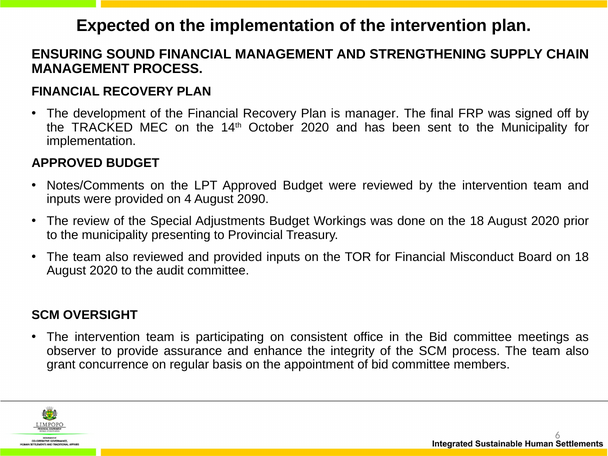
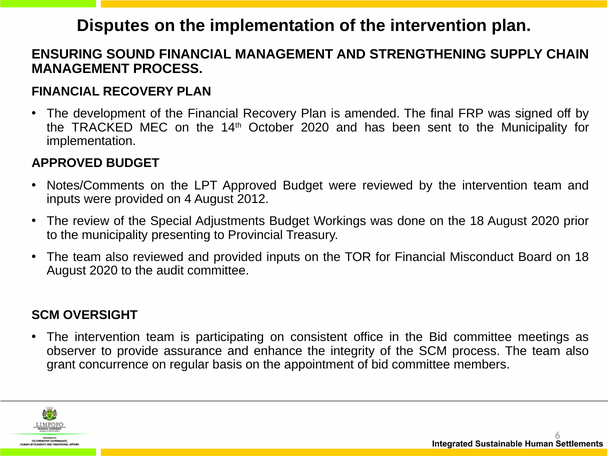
Expected: Expected -> Disputes
manager: manager -> amended
2090: 2090 -> 2012
